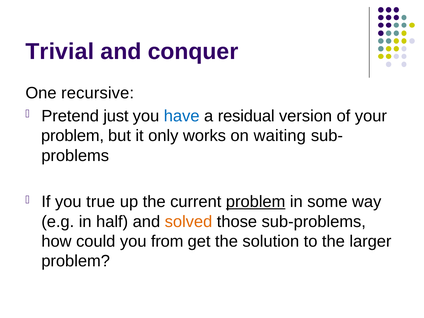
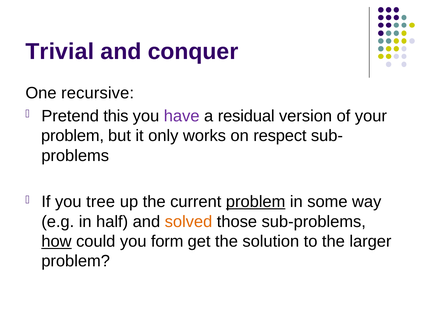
just: just -> this
have colour: blue -> purple
waiting: waiting -> respect
true: true -> tree
how underline: none -> present
from: from -> form
